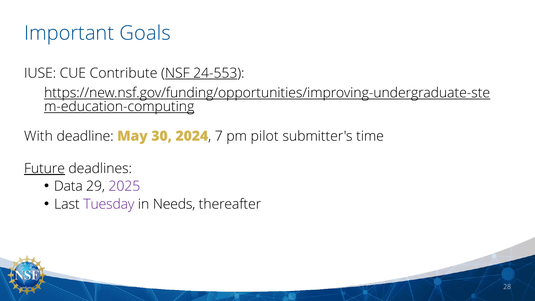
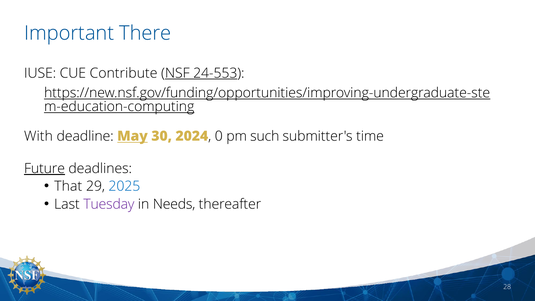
Goals: Goals -> There
May underline: none -> present
7: 7 -> 0
pilot: pilot -> such
Data: Data -> That
2025 colour: purple -> blue
